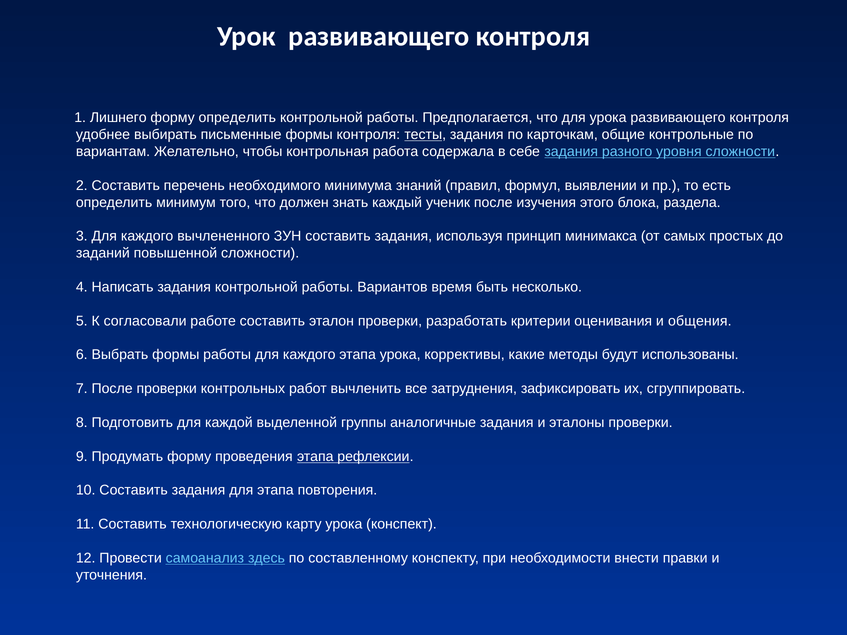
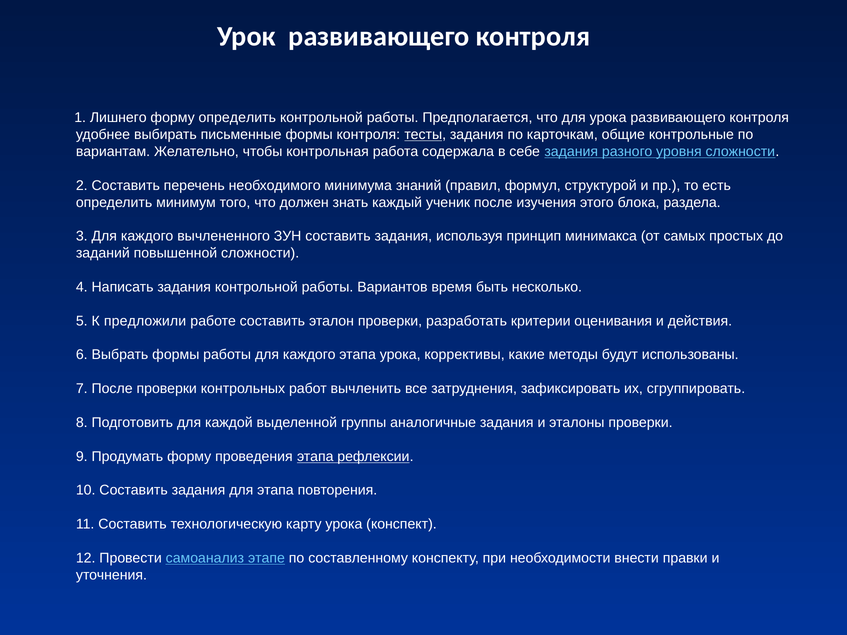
выявлении: выявлении -> структурой
согласовали: согласовали -> предложили
общения: общения -> действия
здесь: здесь -> этапе
